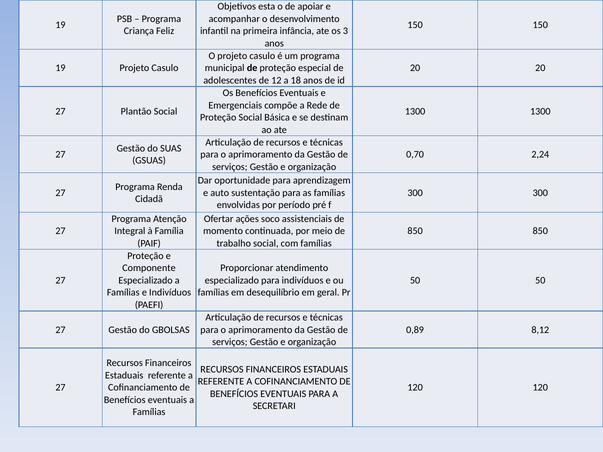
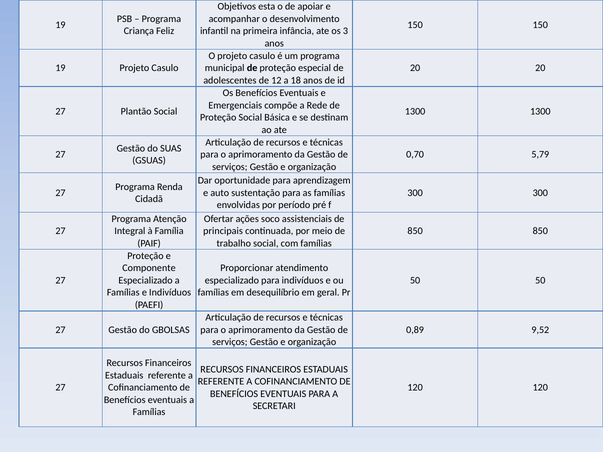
2,24: 2,24 -> 5,79
momento: momento -> principais
8,12: 8,12 -> 9,52
